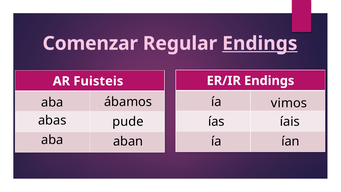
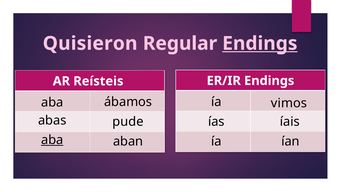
Comenzar: Comenzar -> Quisieron
Fuisteis: Fuisteis -> Reísteis
aba at (52, 140) underline: none -> present
